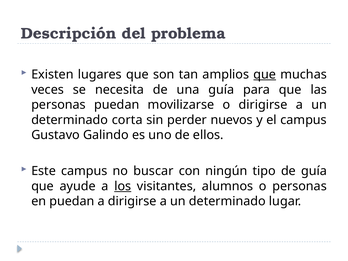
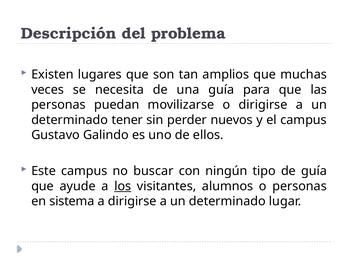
que at (265, 75) underline: present -> none
corta: corta -> tener
en puedan: puedan -> sistema
